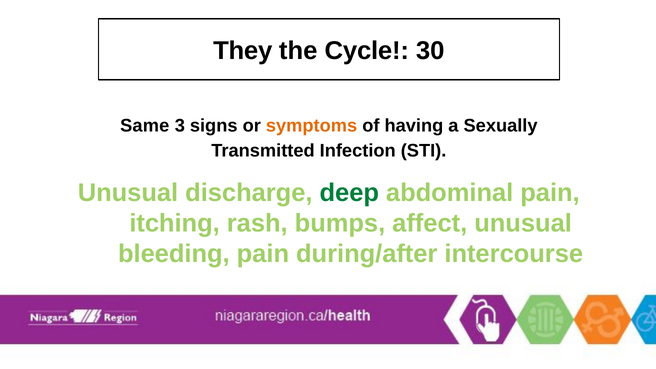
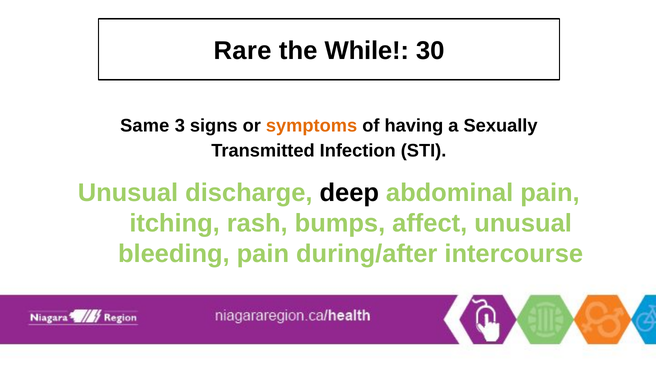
They: They -> Rare
Cycle: Cycle -> While
deep colour: green -> black
